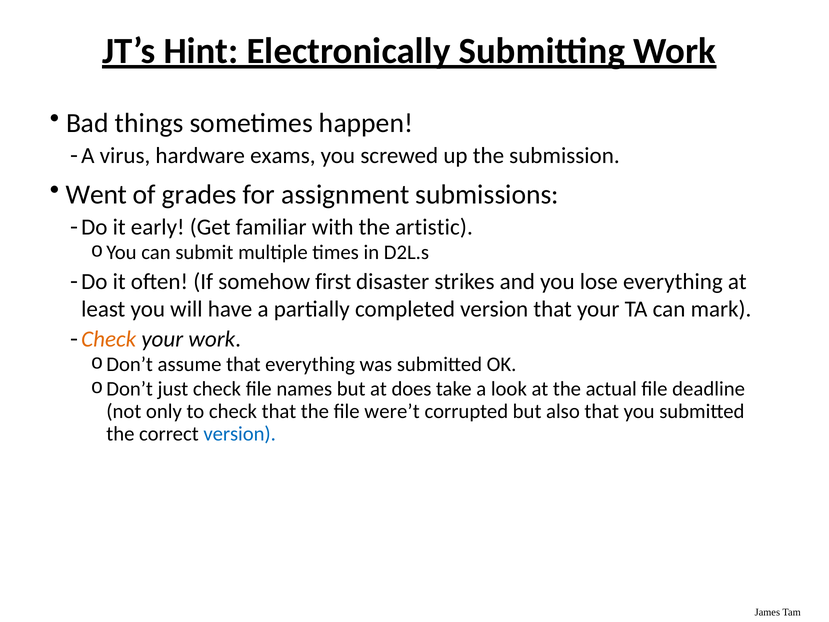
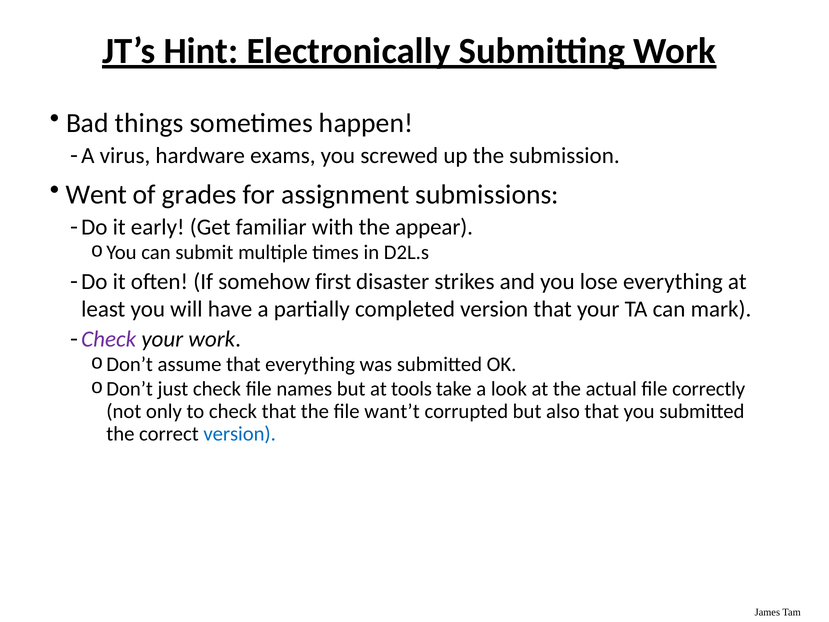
artistic: artistic -> appear
Check at (109, 339) colour: orange -> purple
does: does -> tools
deadline: deadline -> correctly
were’t: were’t -> want’t
